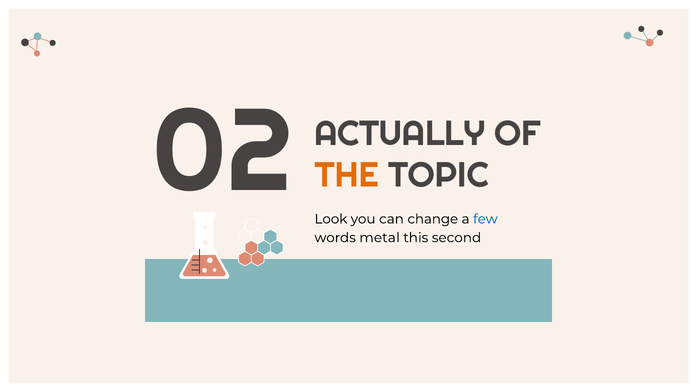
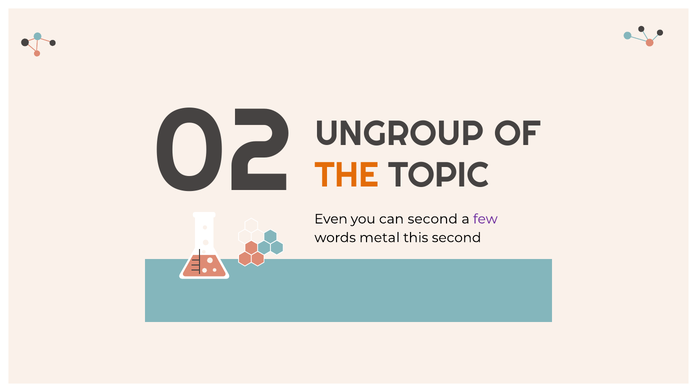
ACTUALLY: ACTUALLY -> UNGROUP
Look: Look -> Even
can change: change -> second
few colour: blue -> purple
